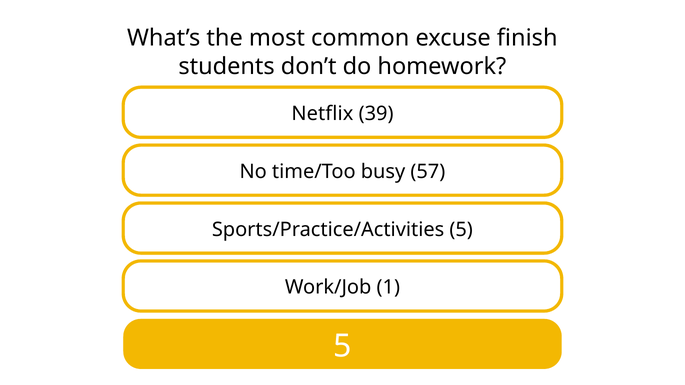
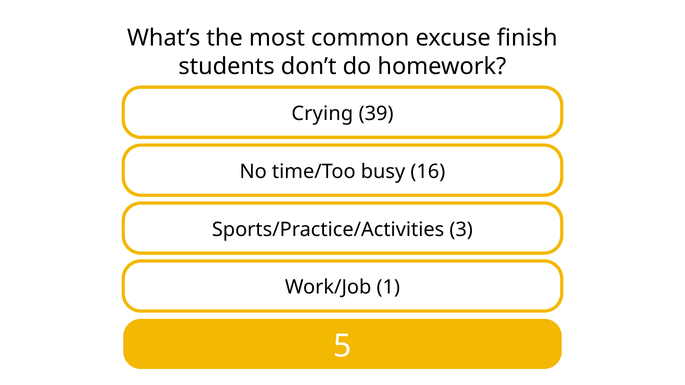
Netflix: Netflix -> Crying
57: 57 -> 16
Sports/Practice/Activities 5: 5 -> 3
